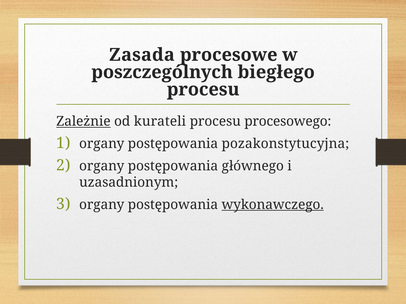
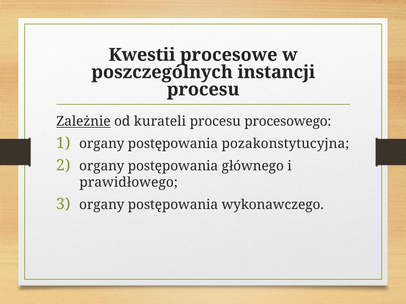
Zasada: Zasada -> Kwestii
biegłego: biegłego -> instancji
uzasadnionym: uzasadnionym -> prawidłowego
wykonawczego underline: present -> none
